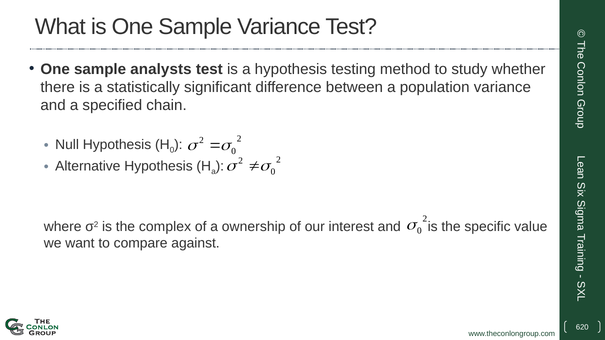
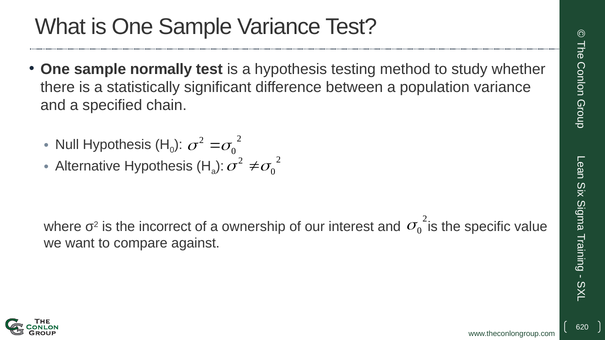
analysts: analysts -> normally
complex: complex -> incorrect
